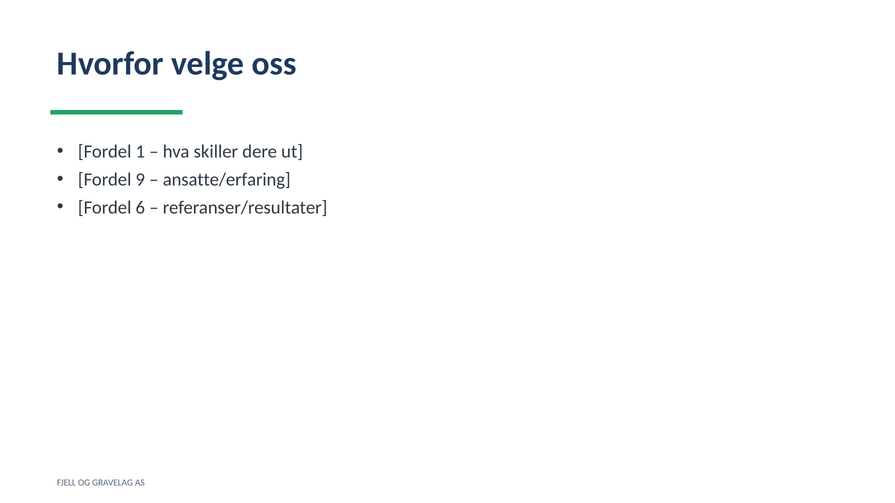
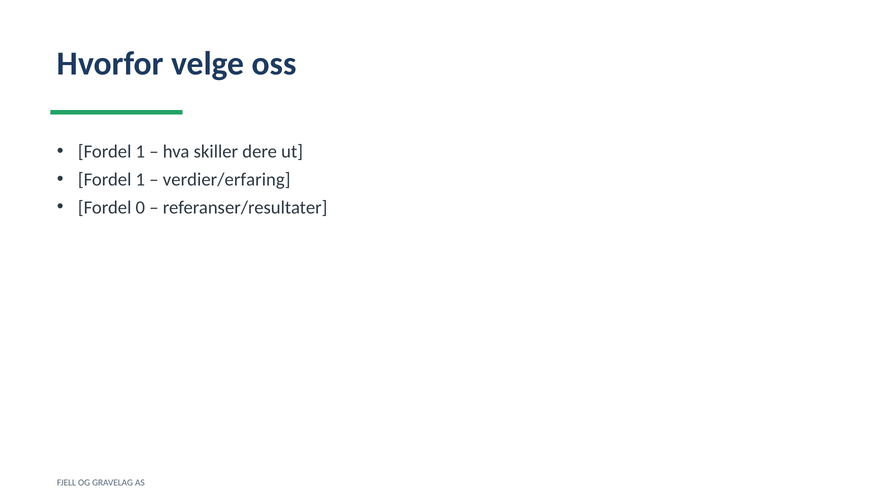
9 at (140, 180): 9 -> 1
ansatte/erfaring: ansatte/erfaring -> verdier/erfaring
6: 6 -> 0
